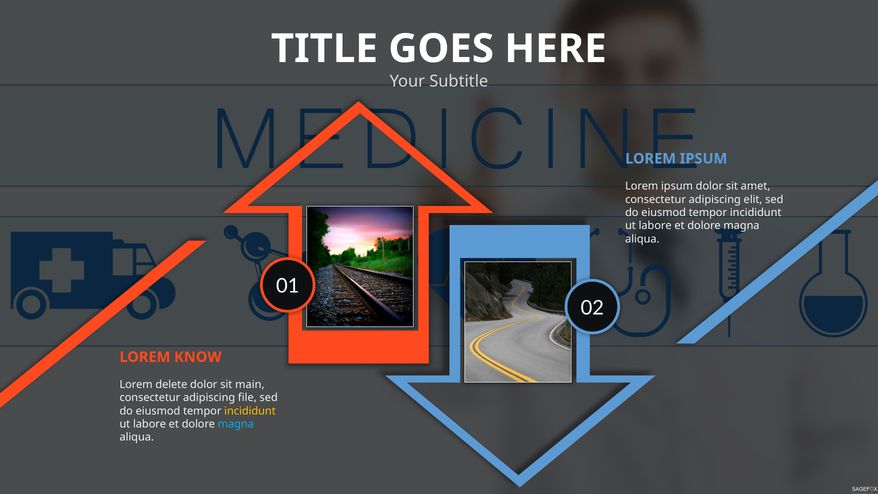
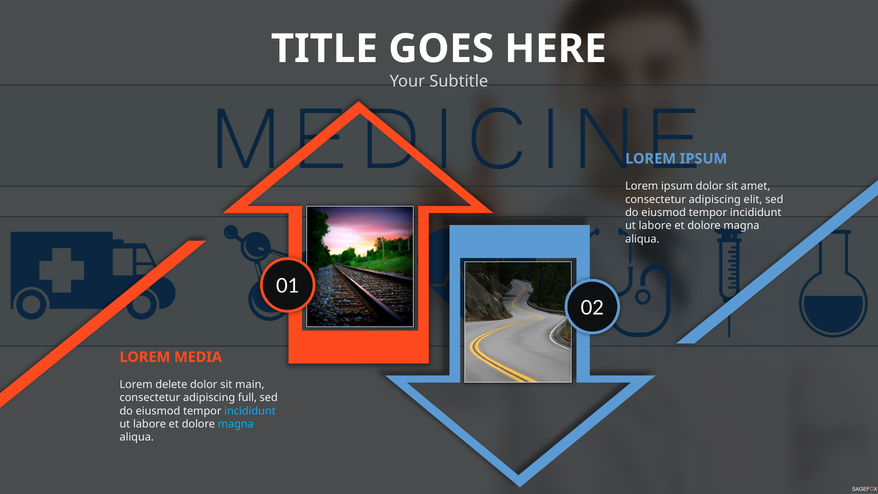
KNOW: KNOW -> MEDIA
file: file -> full
incididunt at (250, 411) colour: yellow -> light blue
